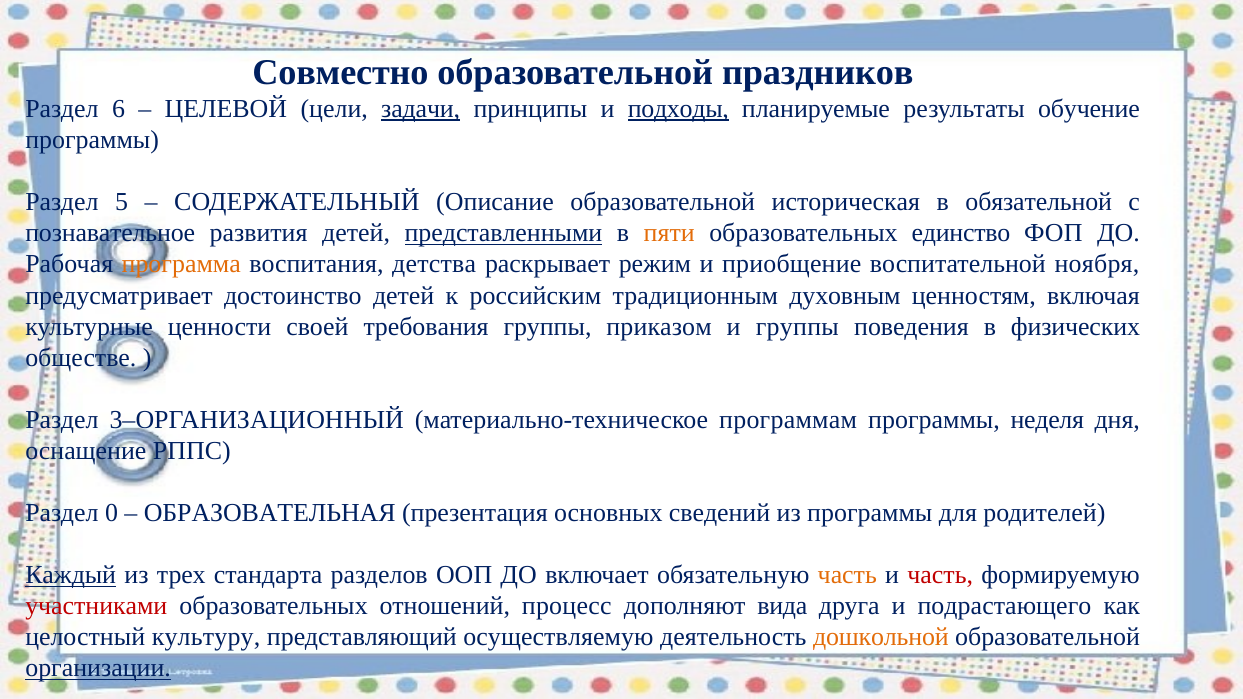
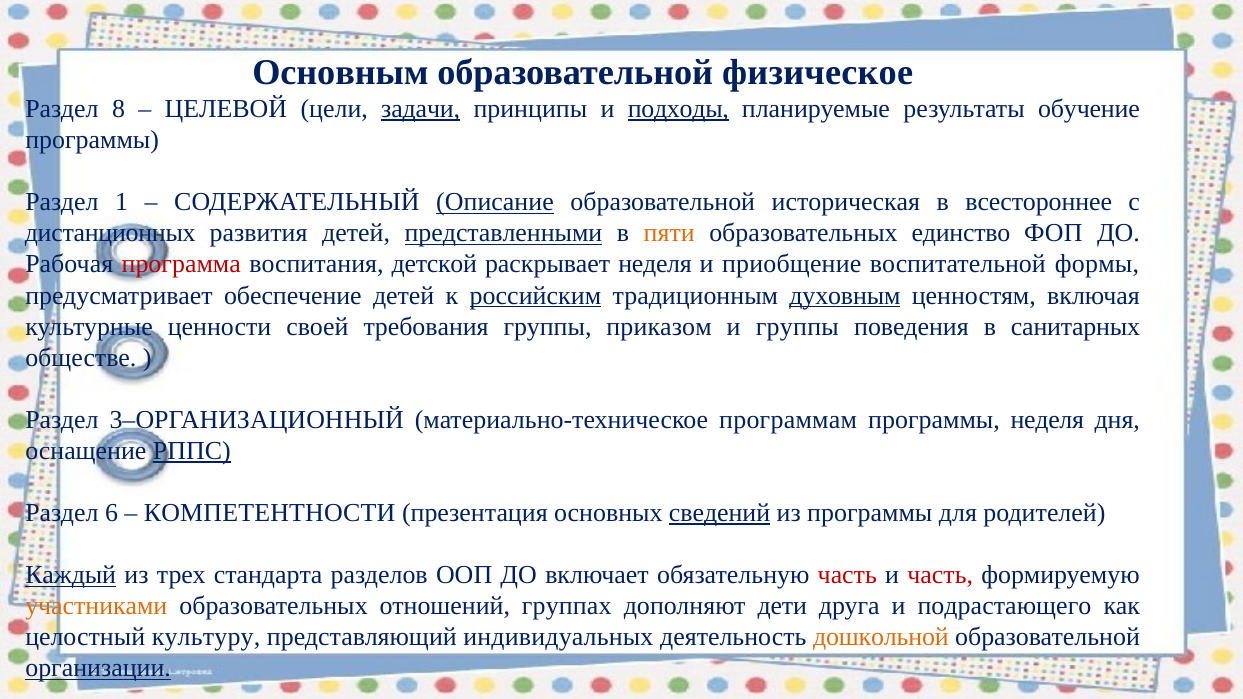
Совместно: Совместно -> Основным
праздников: праздников -> физическое
6: 6 -> 8
5: 5 -> 1
Описание underline: none -> present
обязательной: обязательной -> всестороннее
познавательное: познавательное -> дистанционных
программа colour: orange -> red
детства: детства -> детской
раскрывает режим: режим -> неделя
ноября: ноября -> формы
достоинство: достоинство -> обеспечение
российским underline: none -> present
духовным underline: none -> present
физических: физических -> санитарных
РППС underline: none -> present
0: 0 -> 6
ОБРАЗОВАТЕЛЬНАЯ: ОБРАЗОВАТЕЛЬНАЯ -> КОМПЕТЕНТНОСТИ
сведений underline: none -> present
часть at (847, 575) colour: orange -> red
участниками colour: red -> orange
процесс: процесс -> группах
вида: вида -> дети
осуществляемую: осуществляемую -> индивидуальных
